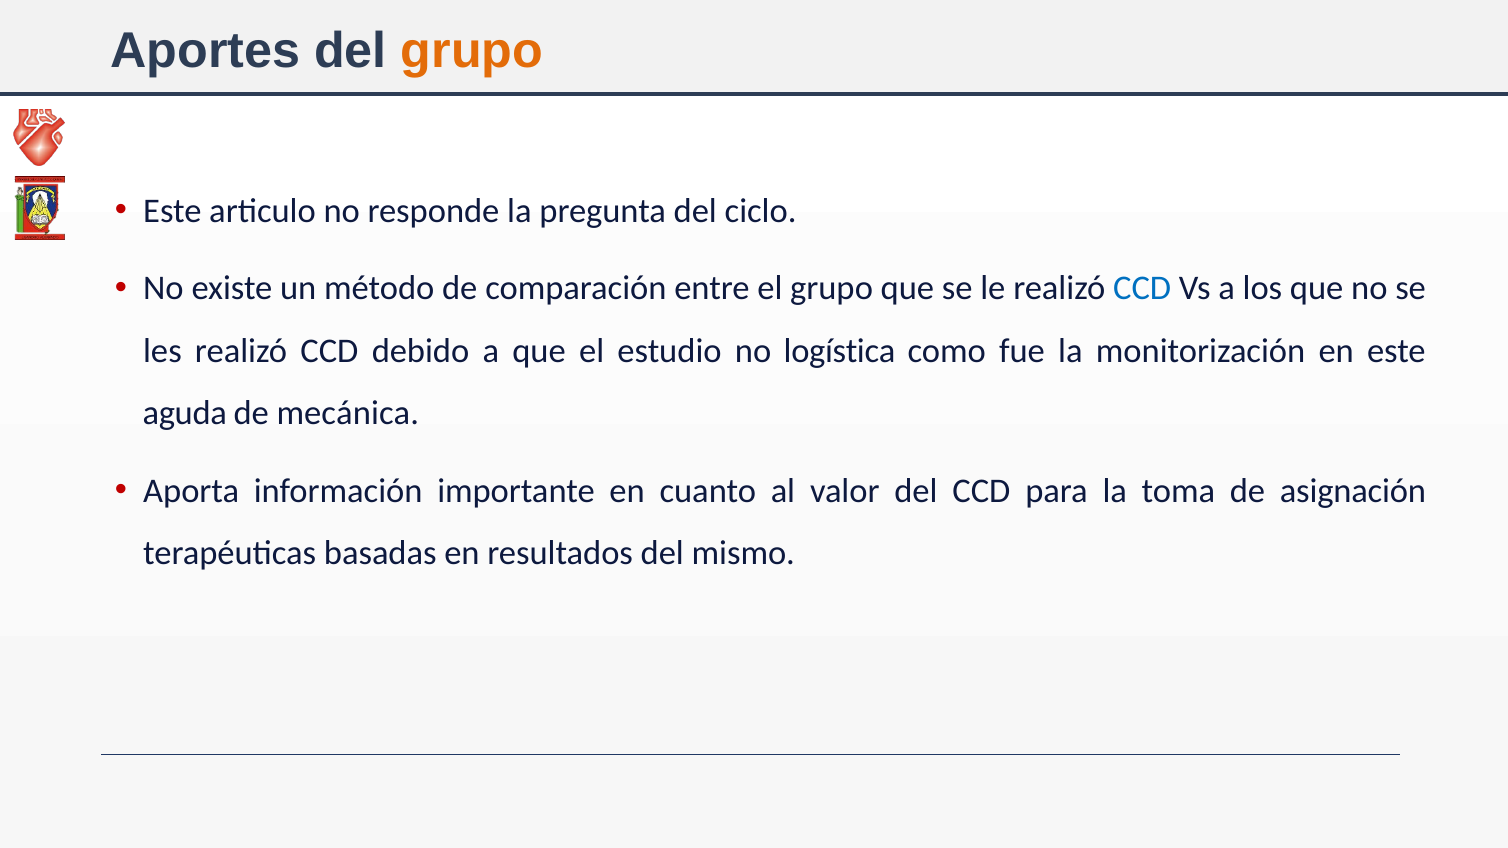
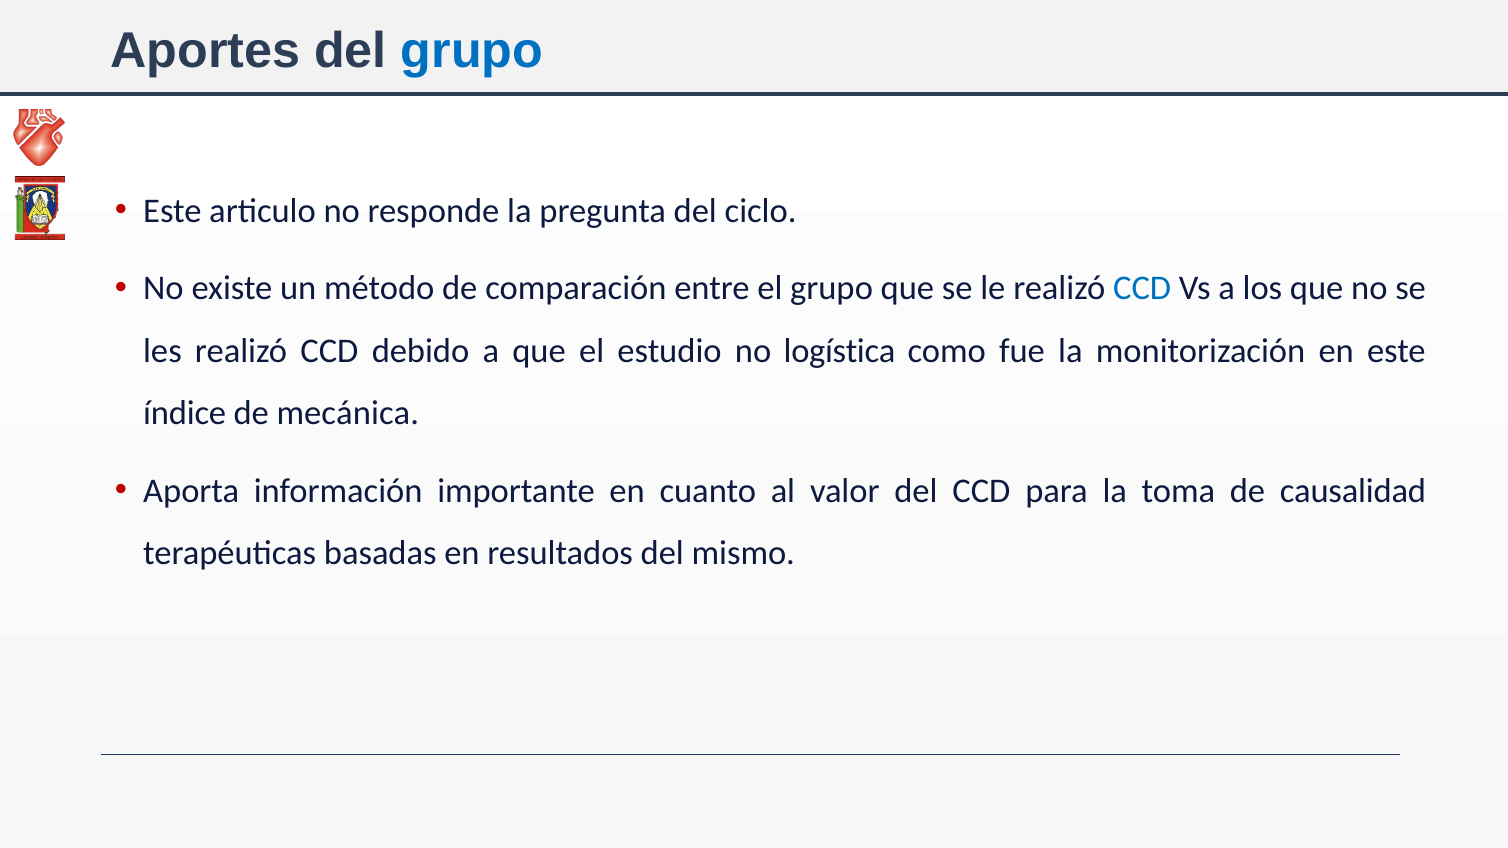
grupo at (472, 51) colour: orange -> blue
aguda: aguda -> índice
asignación: asignación -> causalidad
